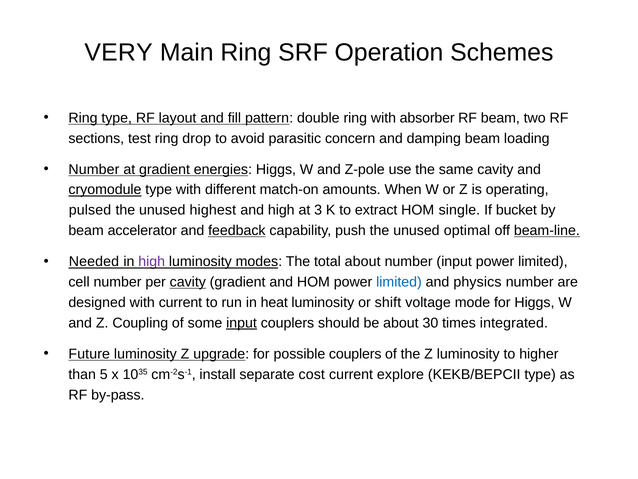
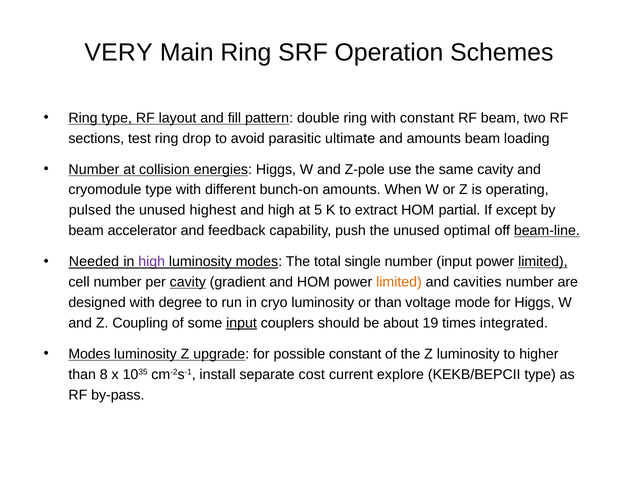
with absorber: absorber -> constant
concern: concern -> ultimate
and damping: damping -> amounts
at gradient: gradient -> collision
cryomodule underline: present -> none
match-on: match-on -> bunch-on
3: 3 -> 5
single: single -> partial
bucket: bucket -> except
feedback underline: present -> none
total about: about -> single
limited at (543, 261) underline: none -> present
limited at (399, 282) colour: blue -> orange
physics: physics -> cavities
with current: current -> degree
heat: heat -> cryo
or shift: shift -> than
30: 30 -> 19
Future at (89, 354): Future -> Modes
possible couplers: couplers -> constant
5: 5 -> 8
